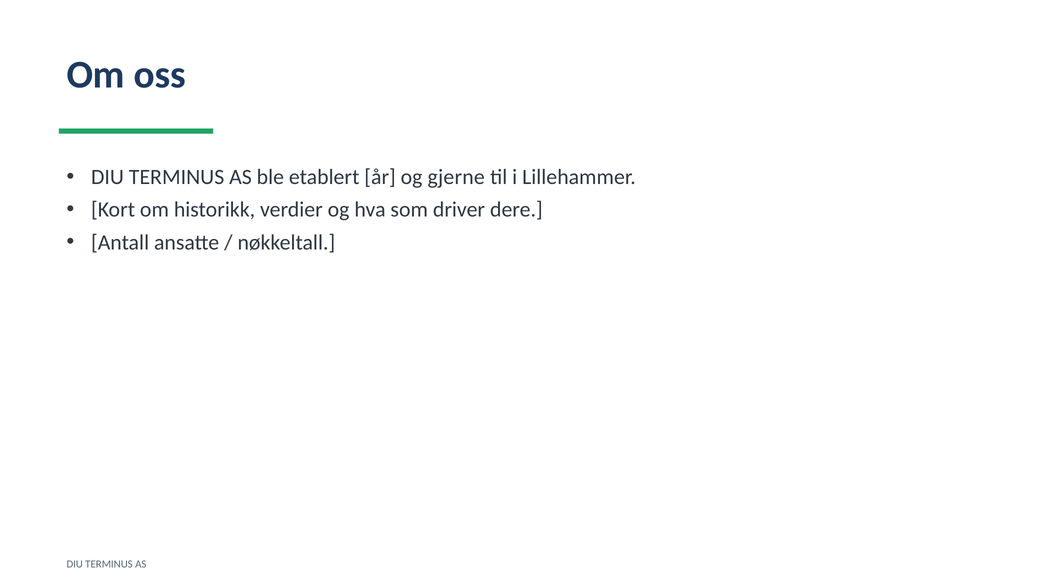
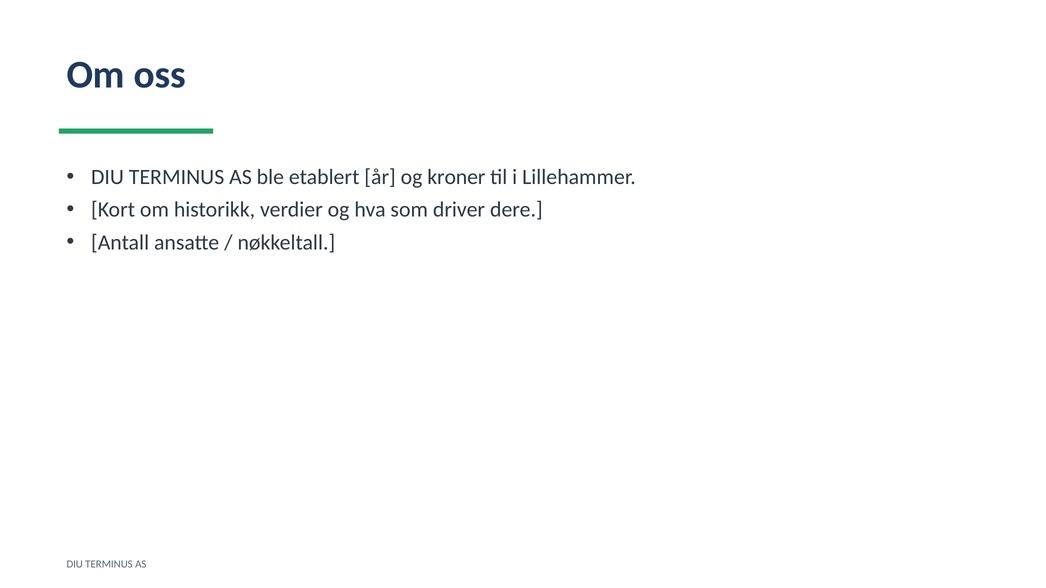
gjerne: gjerne -> kroner
